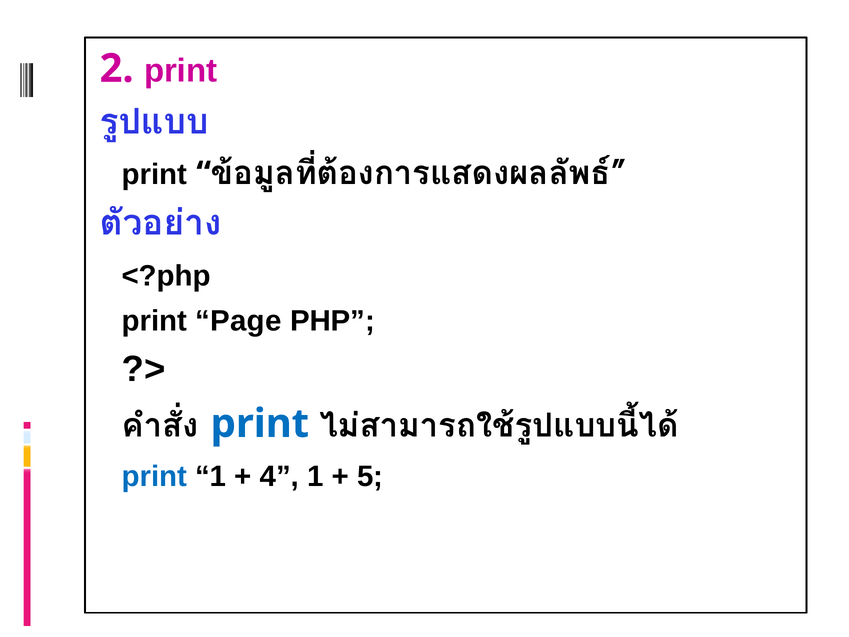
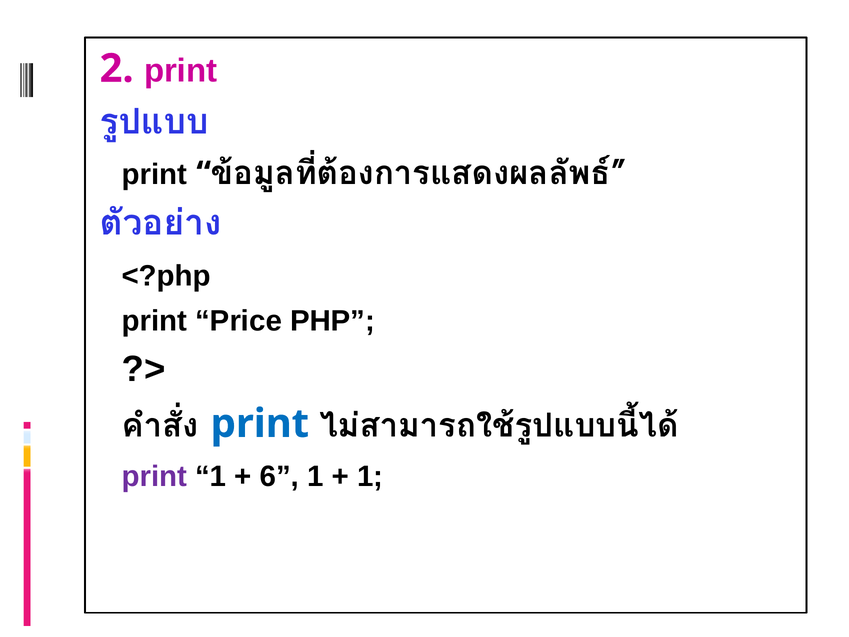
Page: Page -> Price
print at (154, 476) colour: blue -> purple
4: 4 -> 6
5 at (370, 476): 5 -> 1
